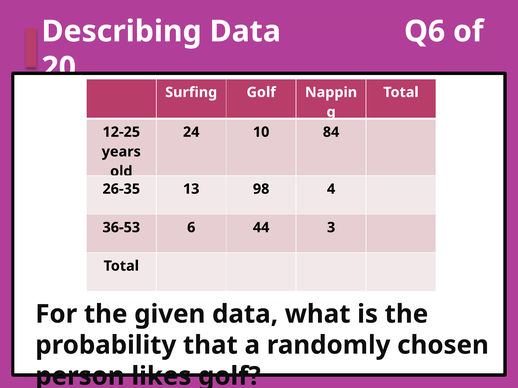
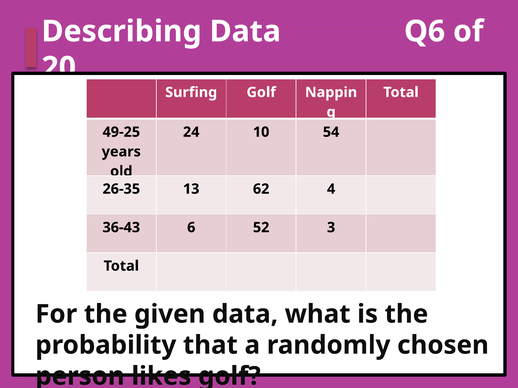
12-25: 12-25 -> 49-25
84: 84 -> 54
98: 98 -> 62
36-53: 36-53 -> 36-43
44: 44 -> 52
